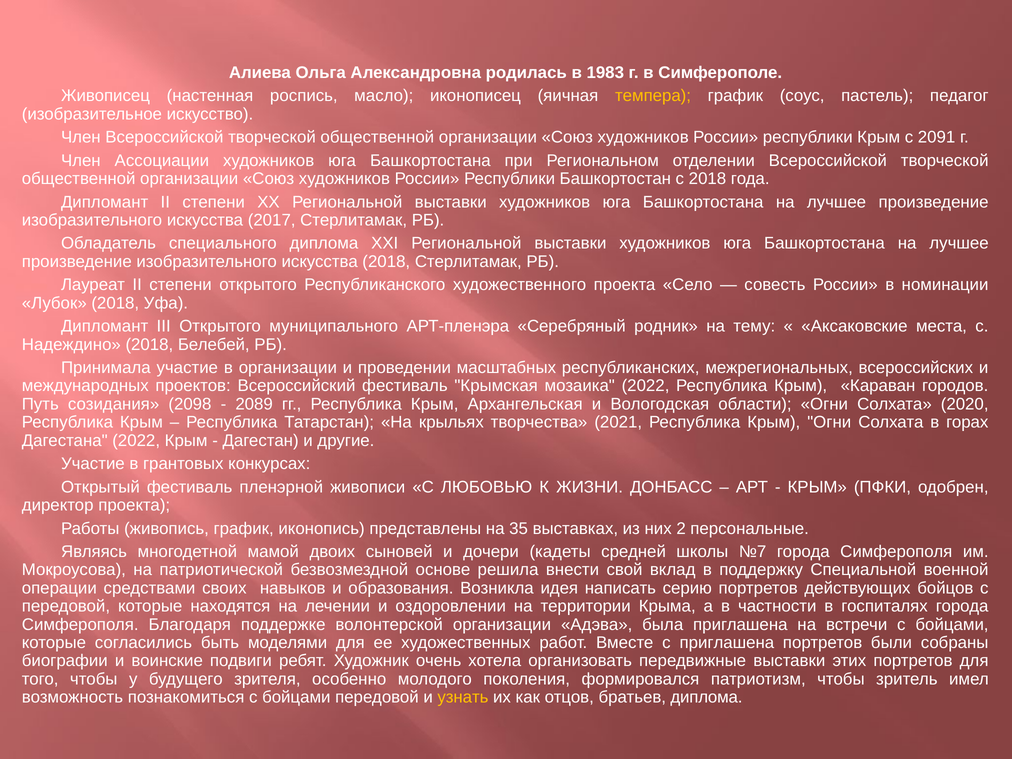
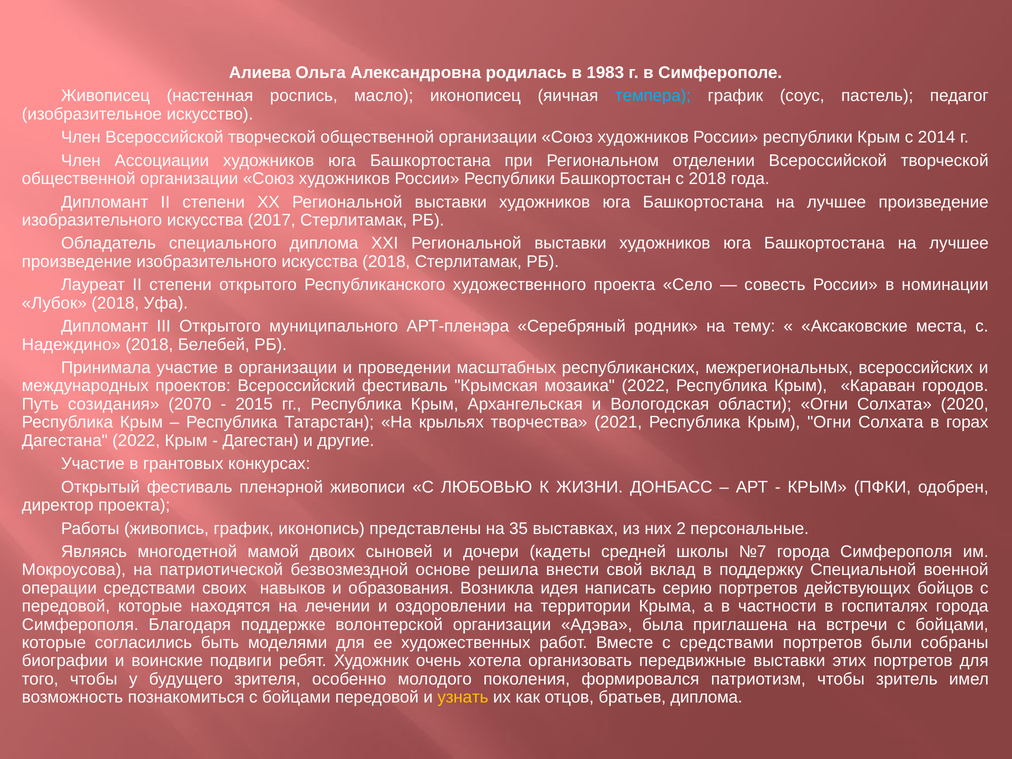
темпера colour: yellow -> light blue
2091: 2091 -> 2014
2098: 2098 -> 2070
2089: 2089 -> 2015
с приглашена: приглашена -> средствами
